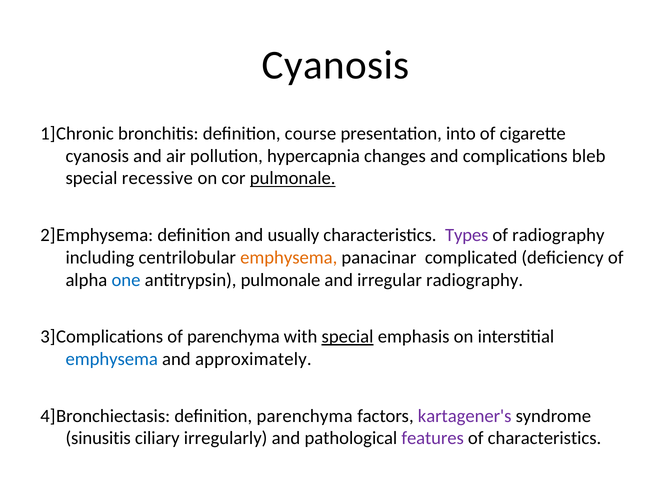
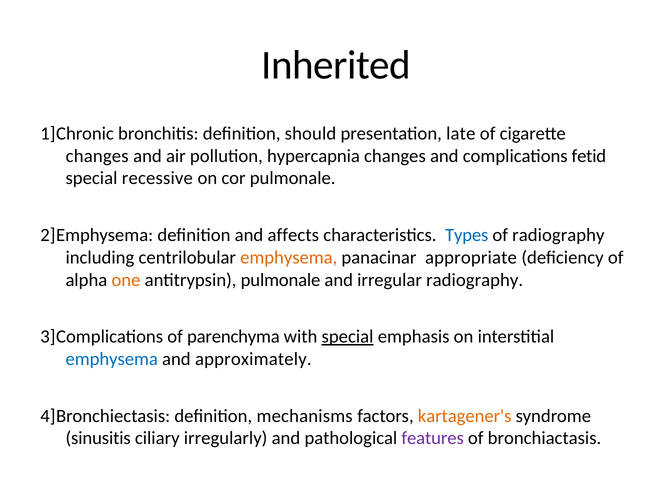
Cyanosis at (336, 65): Cyanosis -> Inherited
course: course -> should
into: into -> late
cyanosis at (97, 156): cyanosis -> changes
bleb: bleb -> fetid
pulmonale at (293, 178) underline: present -> none
usually: usually -> affects
Types colour: purple -> blue
complicated: complicated -> appropriate
one colour: blue -> orange
definition parenchyma: parenchyma -> mechanisms
kartagener's colour: purple -> orange
of characteristics: characteristics -> bronchiactasis
